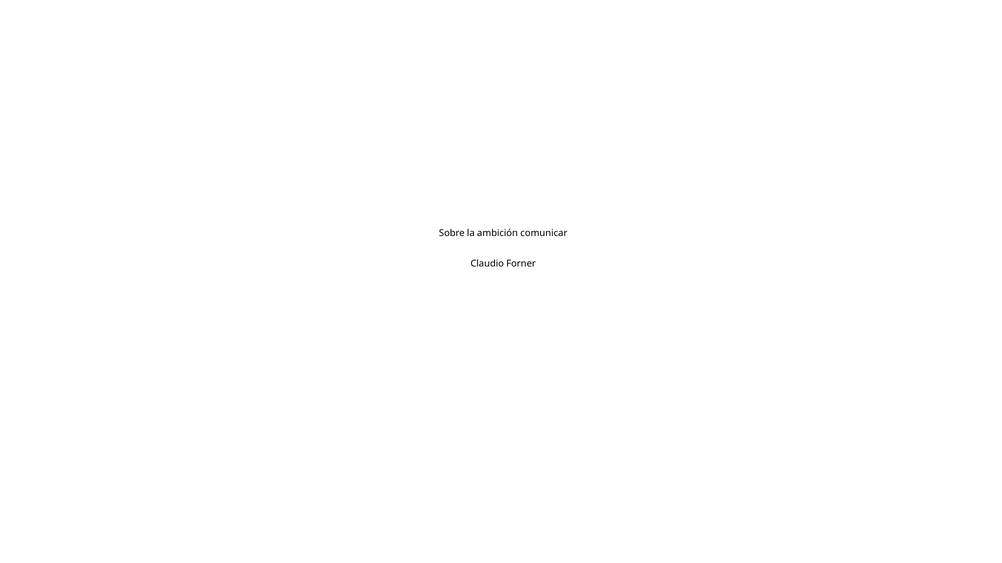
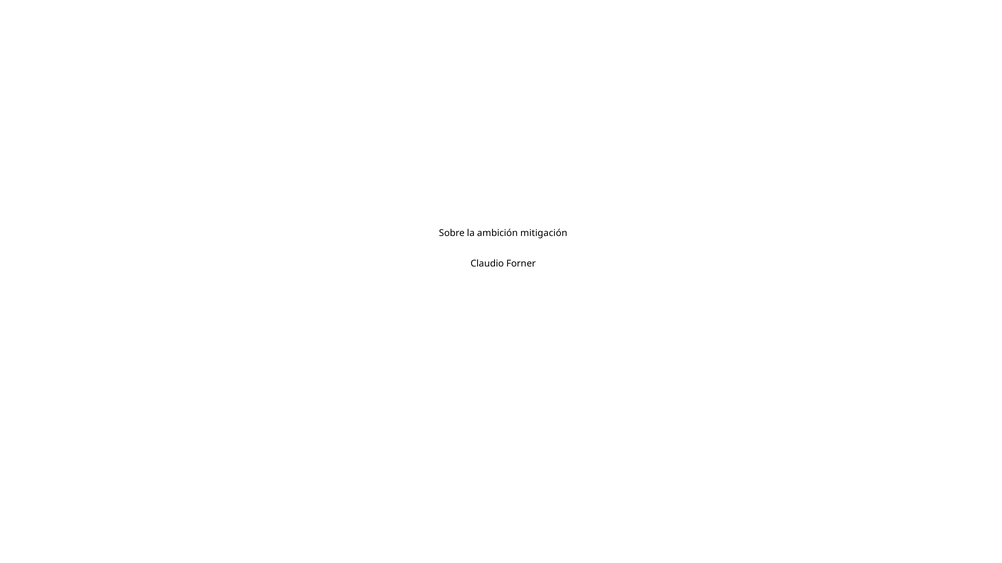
comunicar: comunicar -> mitigación
